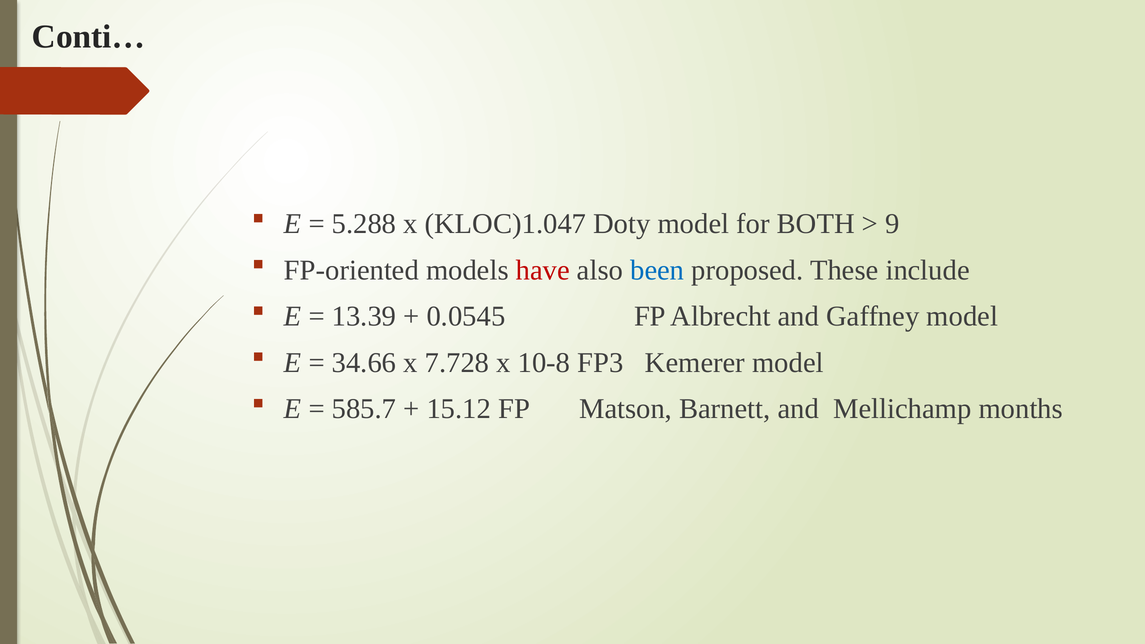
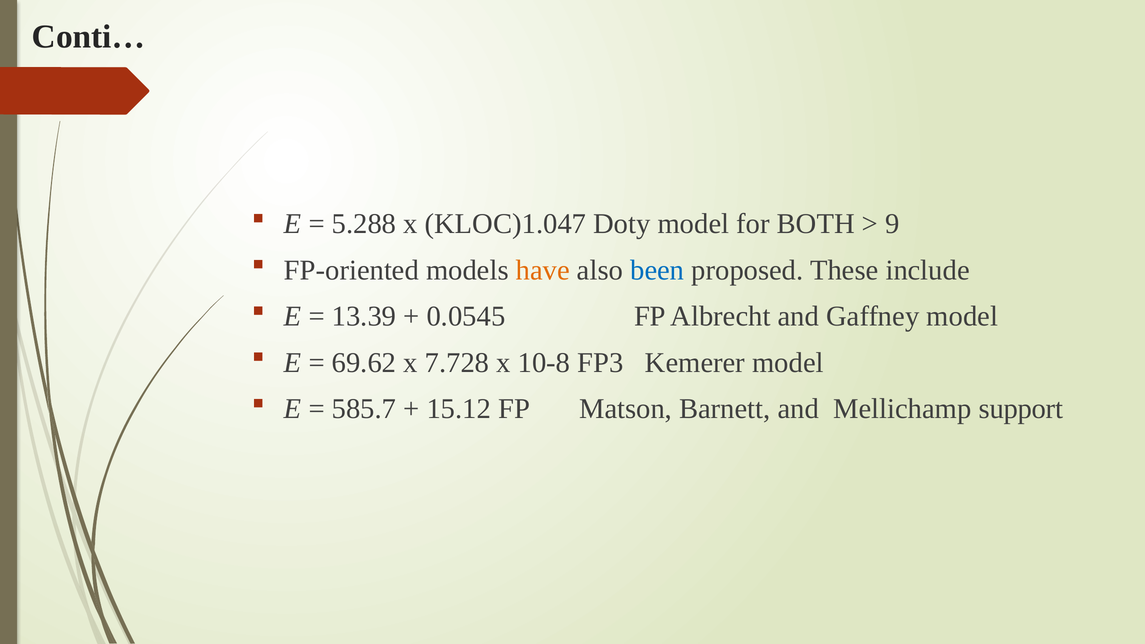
have colour: red -> orange
34.66: 34.66 -> 69.62
months: months -> support
